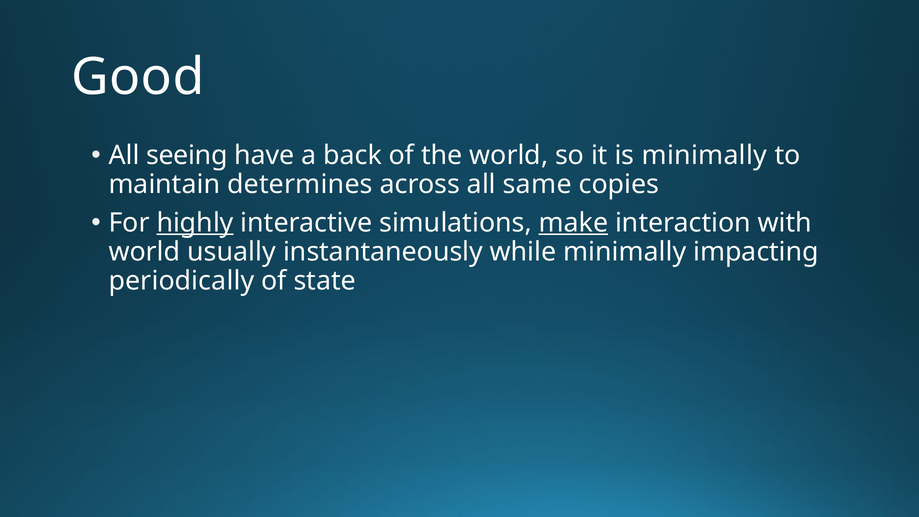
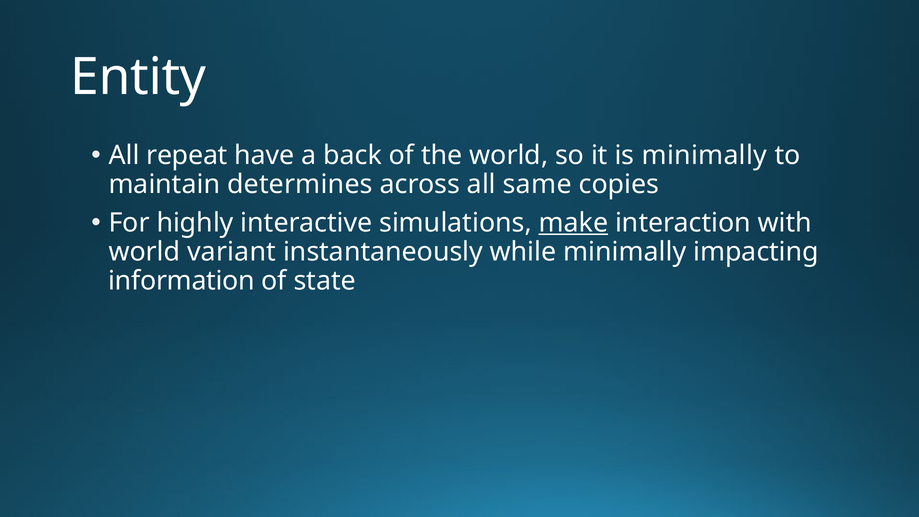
Good: Good -> Entity
seeing: seeing -> repeat
highly underline: present -> none
usually: usually -> variant
periodically: periodically -> information
